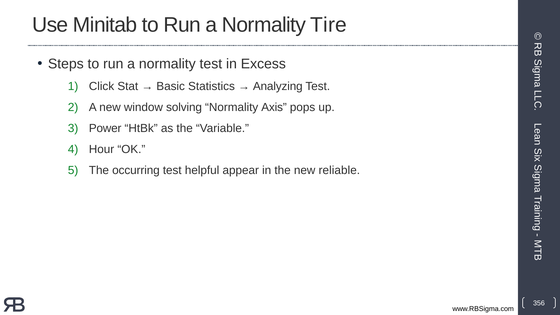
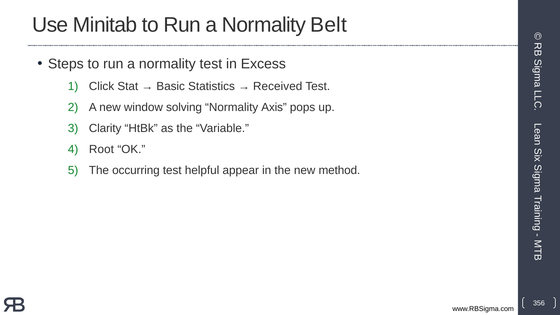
Tire: Tire -> Belt
Analyzing: Analyzing -> Received
Power: Power -> Clarity
Hour: Hour -> Root
reliable: reliable -> method
